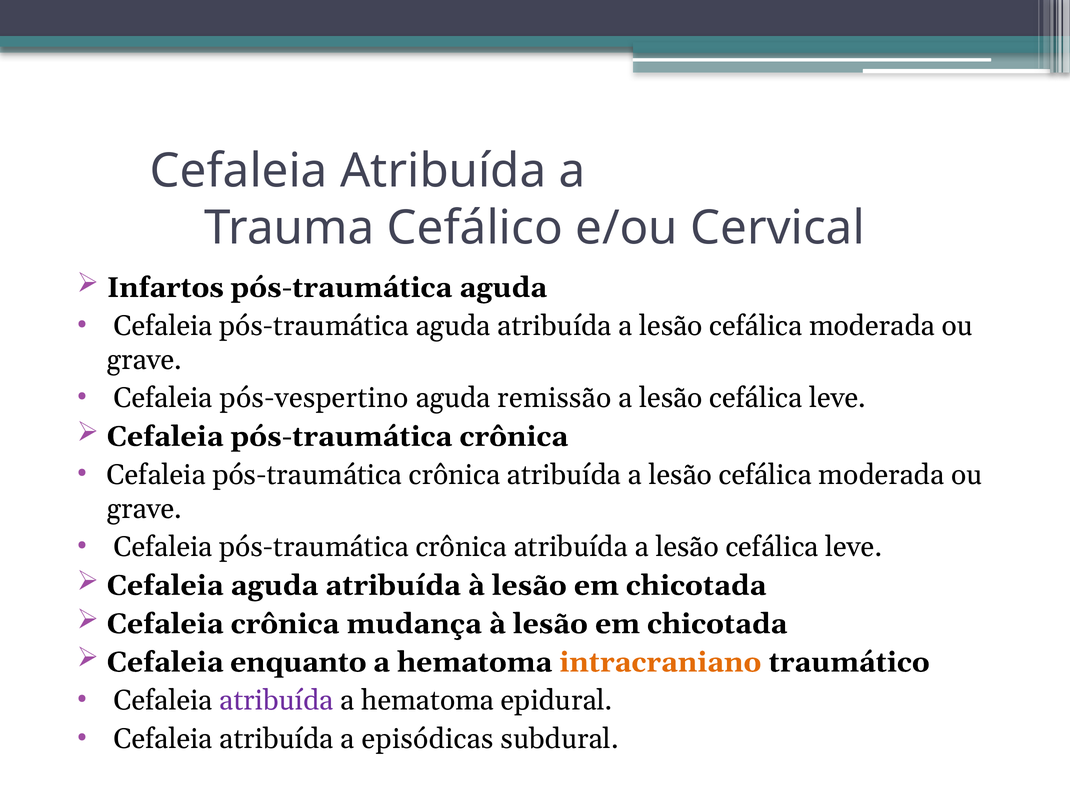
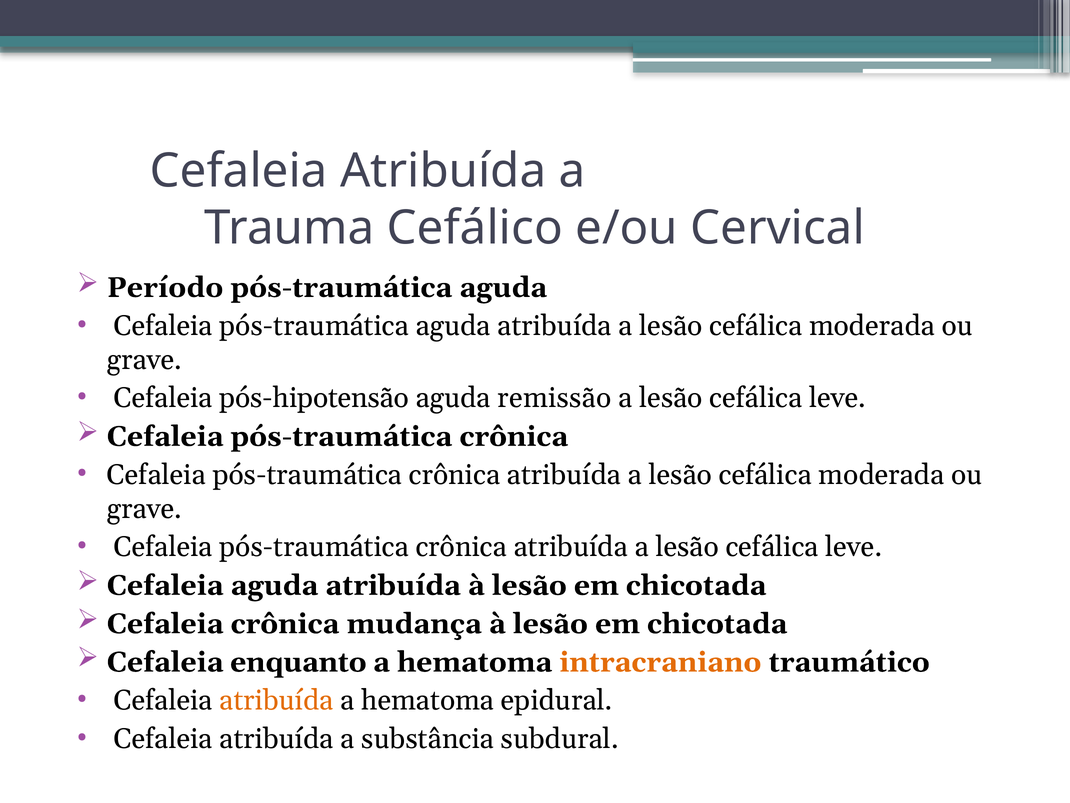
Infartos: Infartos -> Período
pós-vespertino: pós-vespertino -> pós-hipotensão
atribuída at (276, 700) colour: purple -> orange
episódicas: episódicas -> substância
